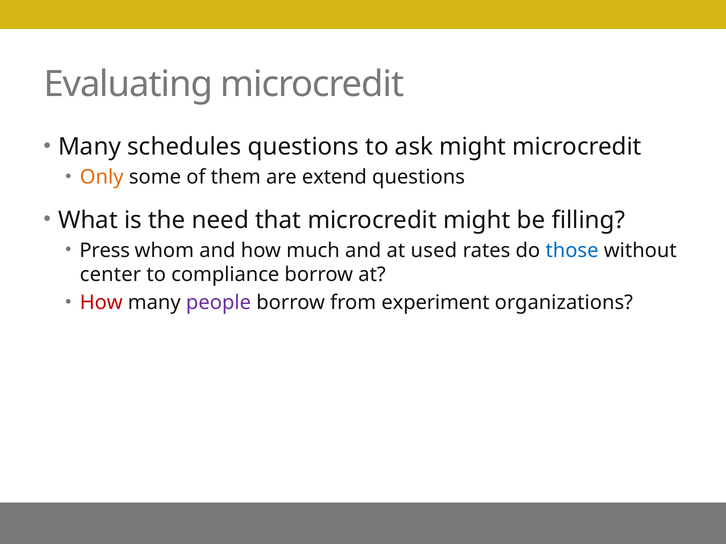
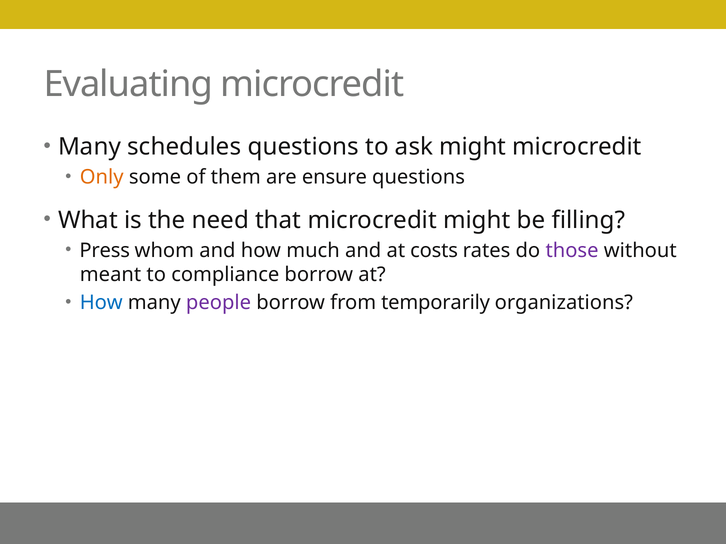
extend: extend -> ensure
used: used -> costs
those colour: blue -> purple
center: center -> meant
How at (101, 303) colour: red -> blue
experiment: experiment -> temporarily
